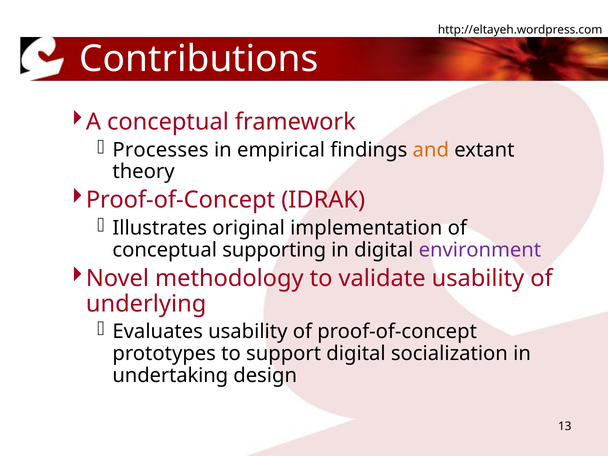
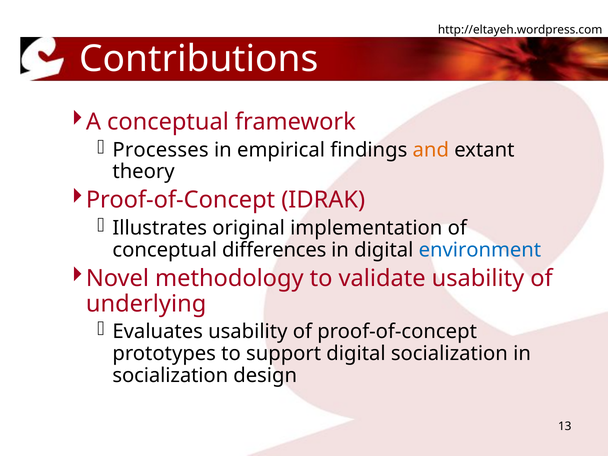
supporting: supporting -> differences
environment colour: purple -> blue
undertaking at (170, 375): undertaking -> socialization
